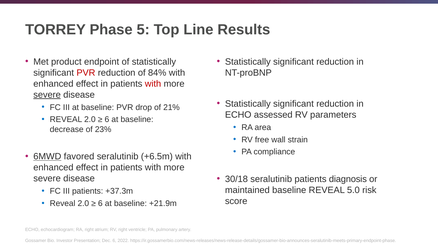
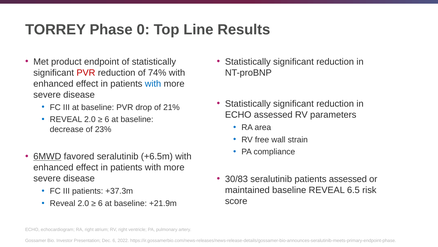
5: 5 -> 0
84%: 84% -> 74%
with at (153, 83) colour: red -> blue
severe at (47, 94) underline: present -> none
30/18: 30/18 -> 30/83
patients diagnosis: diagnosis -> assessed
5.0: 5.0 -> 6.5
